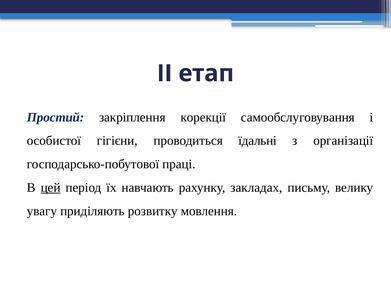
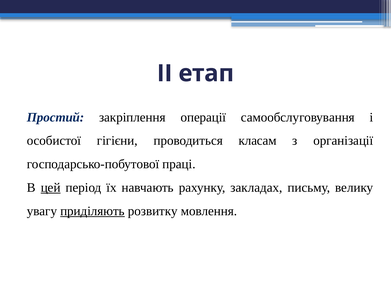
корекції: корекції -> операції
їдальні: їдальні -> класам
приділяють underline: none -> present
